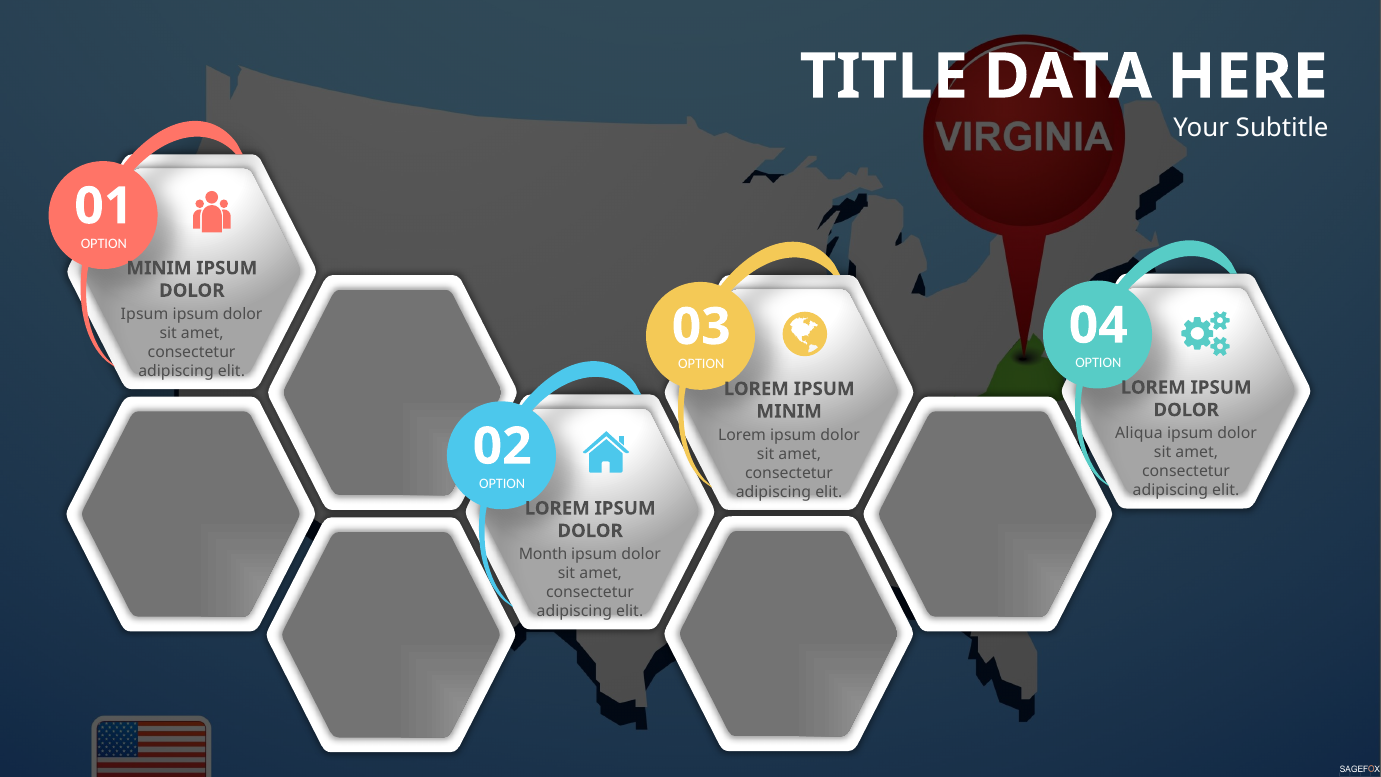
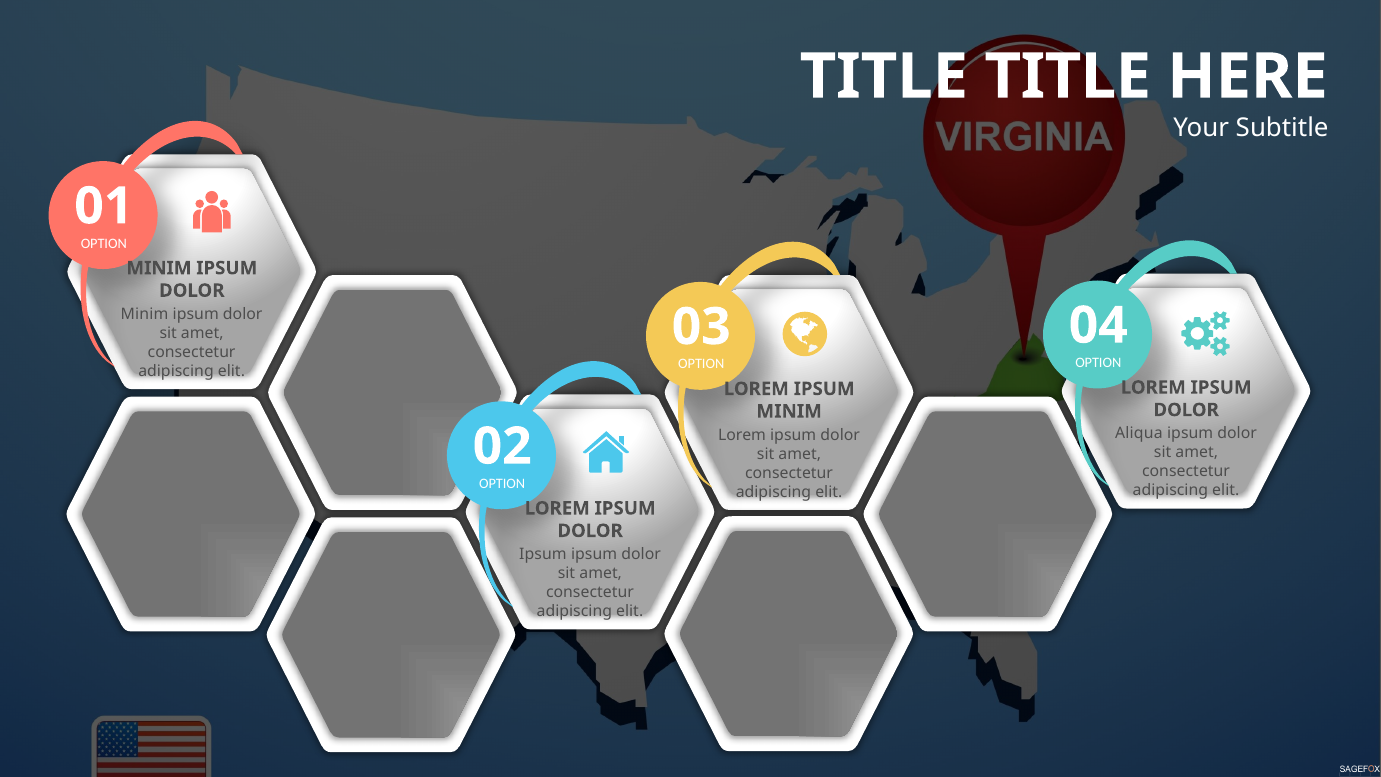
TITLE DATA: DATA -> TITLE
Ipsum at (145, 314): Ipsum -> Minim
Month at (543, 554): Month -> Ipsum
